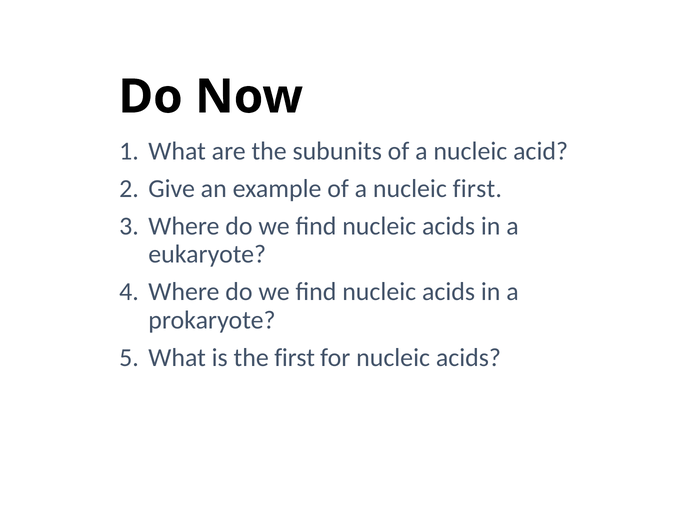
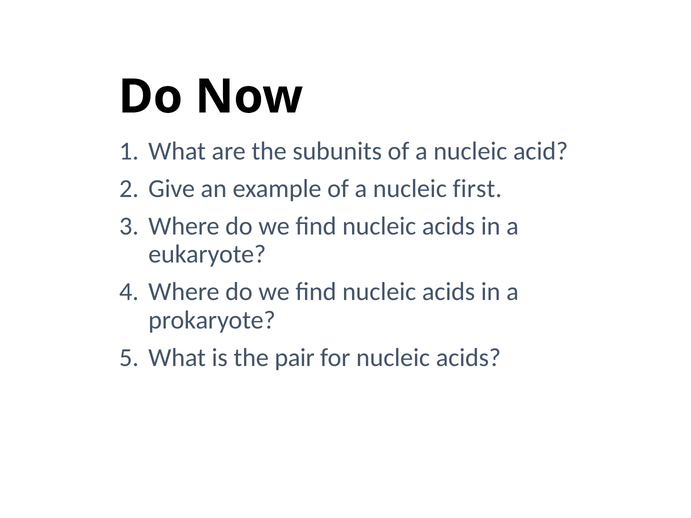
the first: first -> pair
